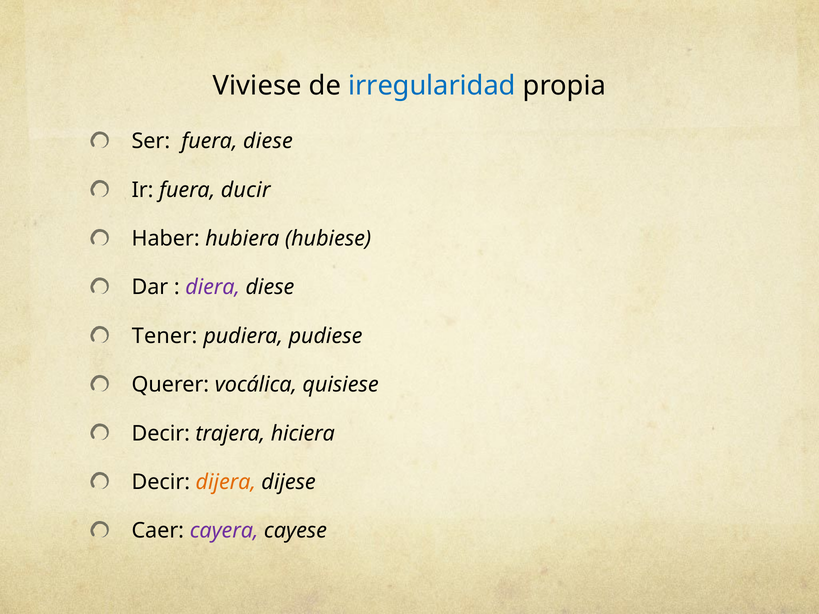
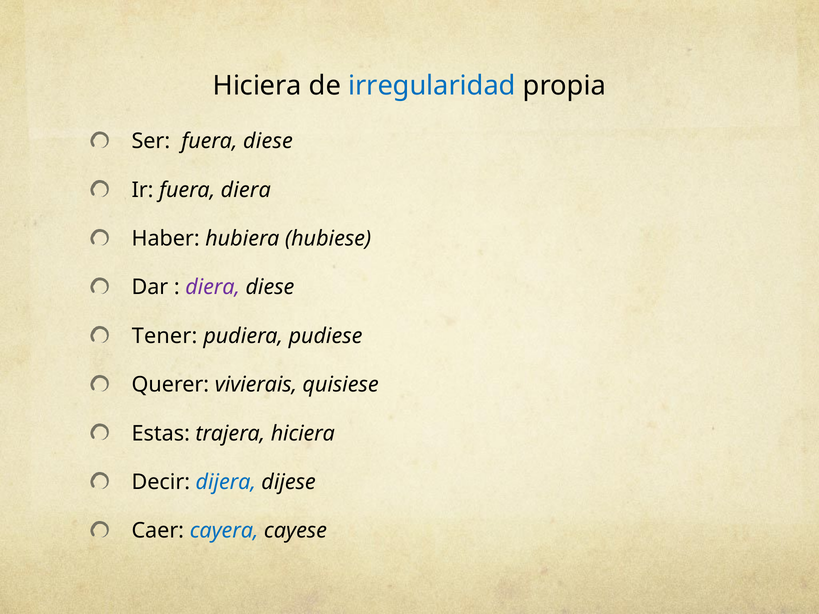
Viviese at (257, 86): Viviese -> Hiciera
fuera ducir: ducir -> diera
vocálica: vocálica -> vivierais
Decir at (161, 434): Decir -> Estas
dijera colour: orange -> blue
cayera colour: purple -> blue
